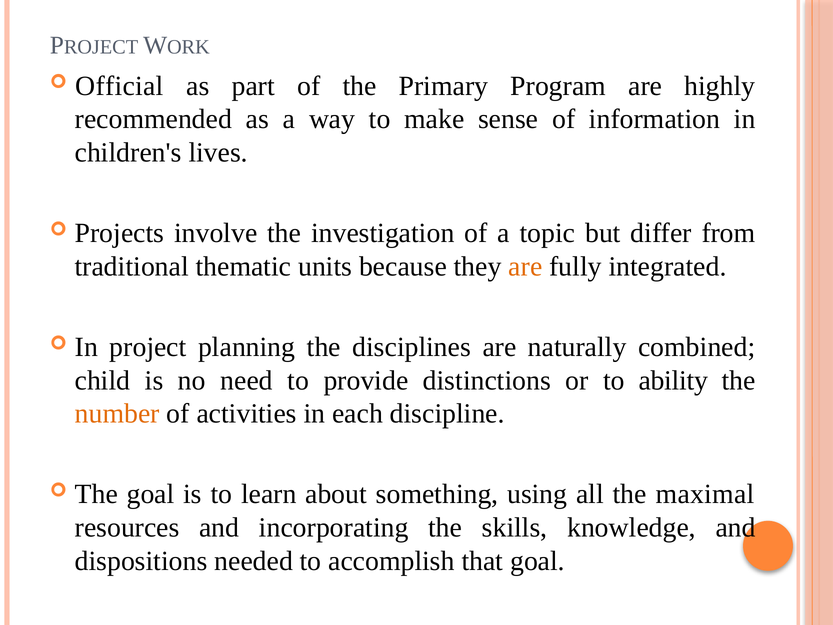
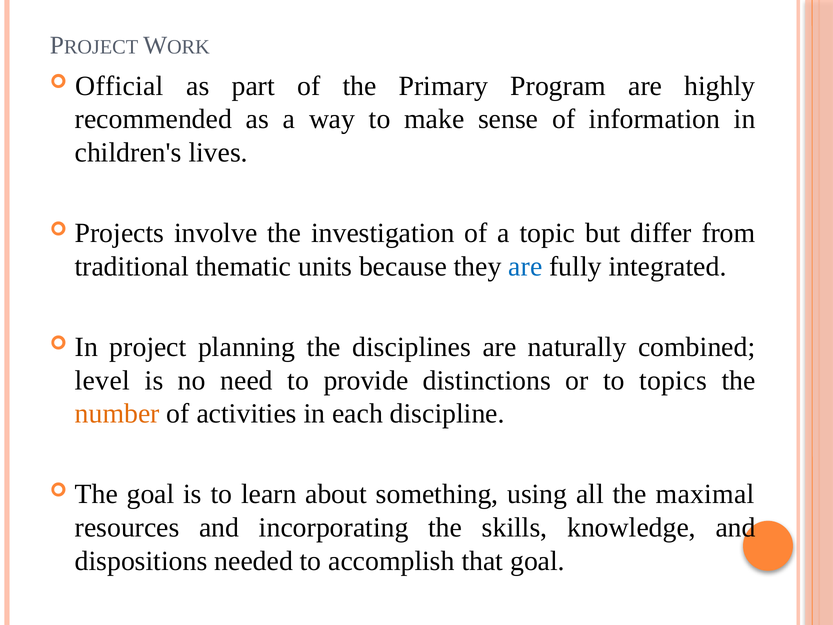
are at (525, 266) colour: orange -> blue
child: child -> level
ability: ability -> topics
